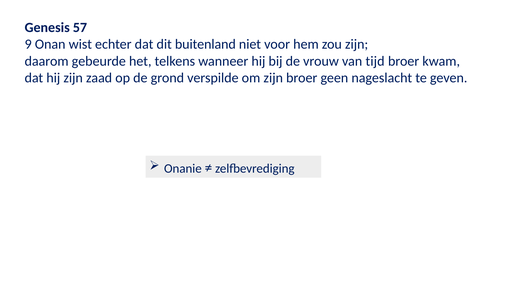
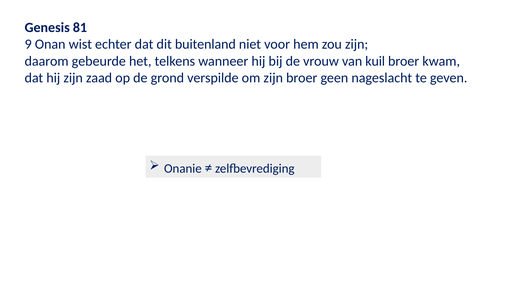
57: 57 -> 81
tijd: tijd -> kuil
